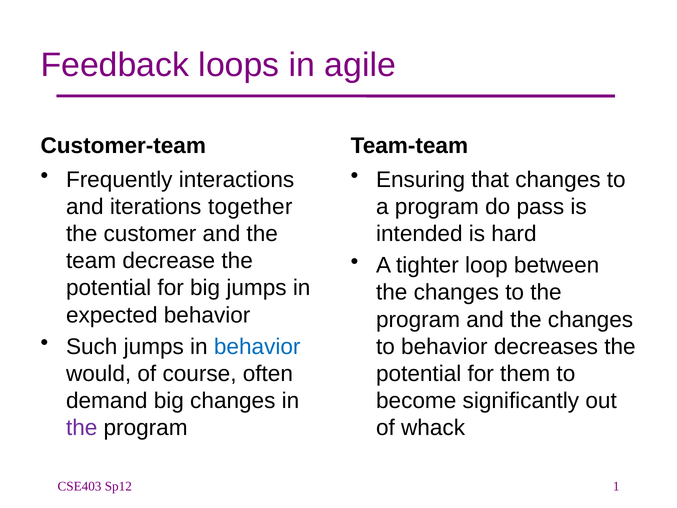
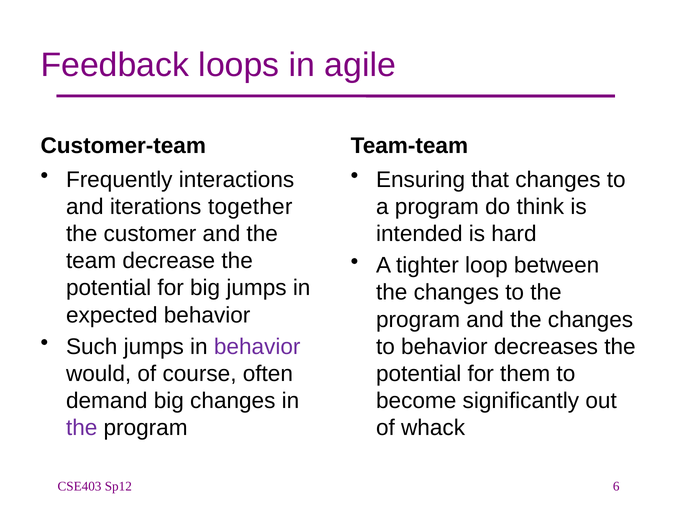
pass: pass -> think
behavior at (257, 347) colour: blue -> purple
1: 1 -> 6
